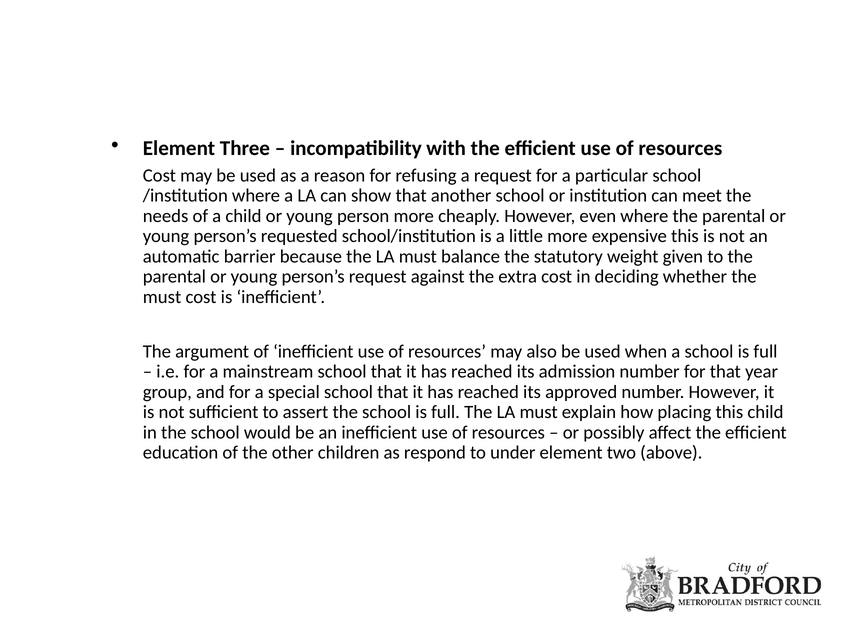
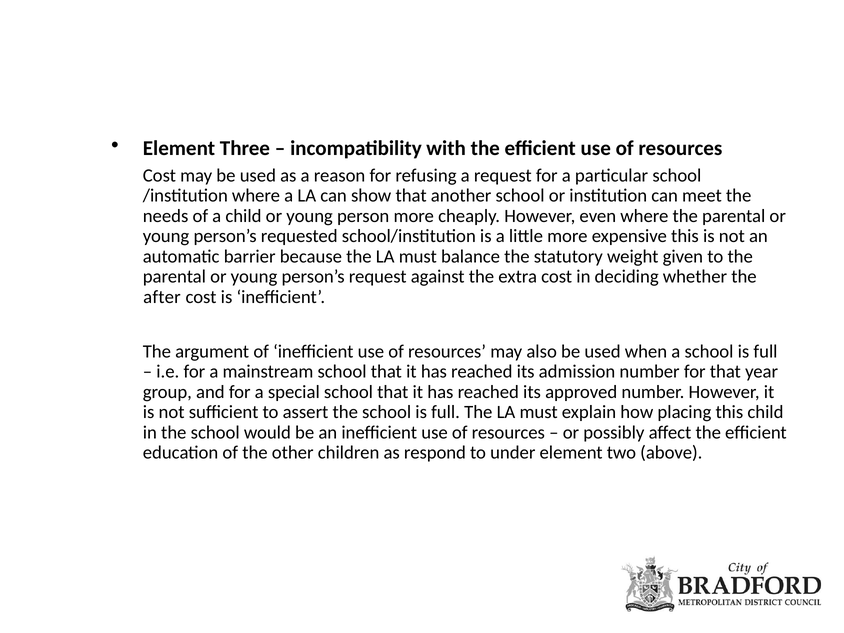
must at (162, 297): must -> after
